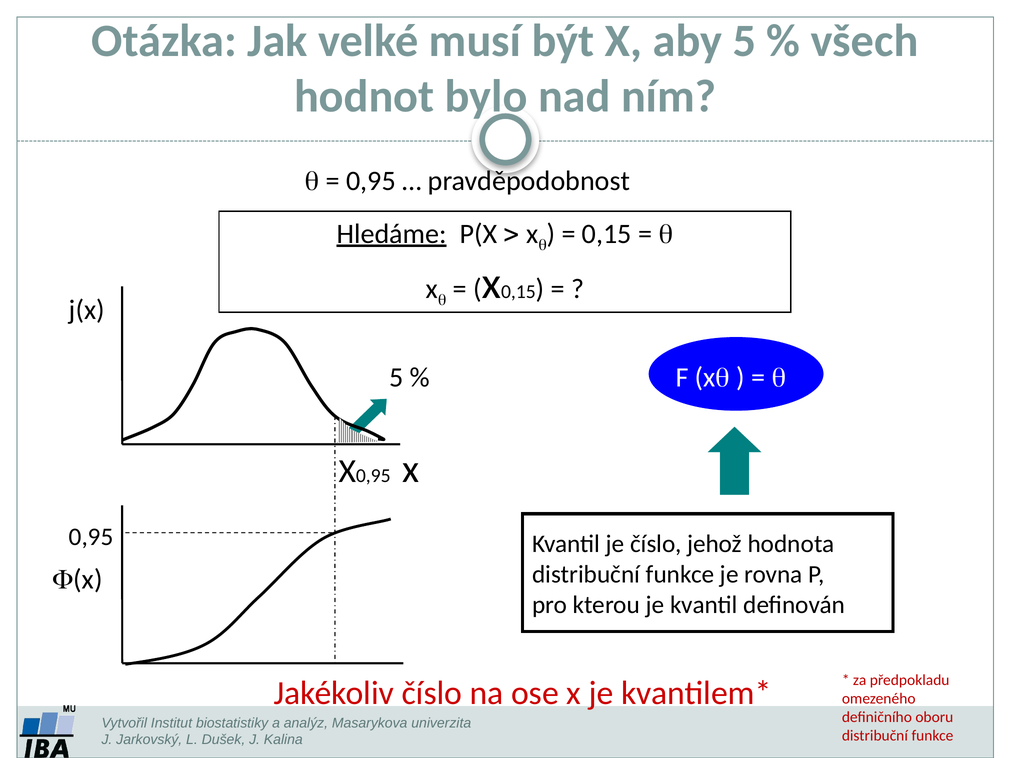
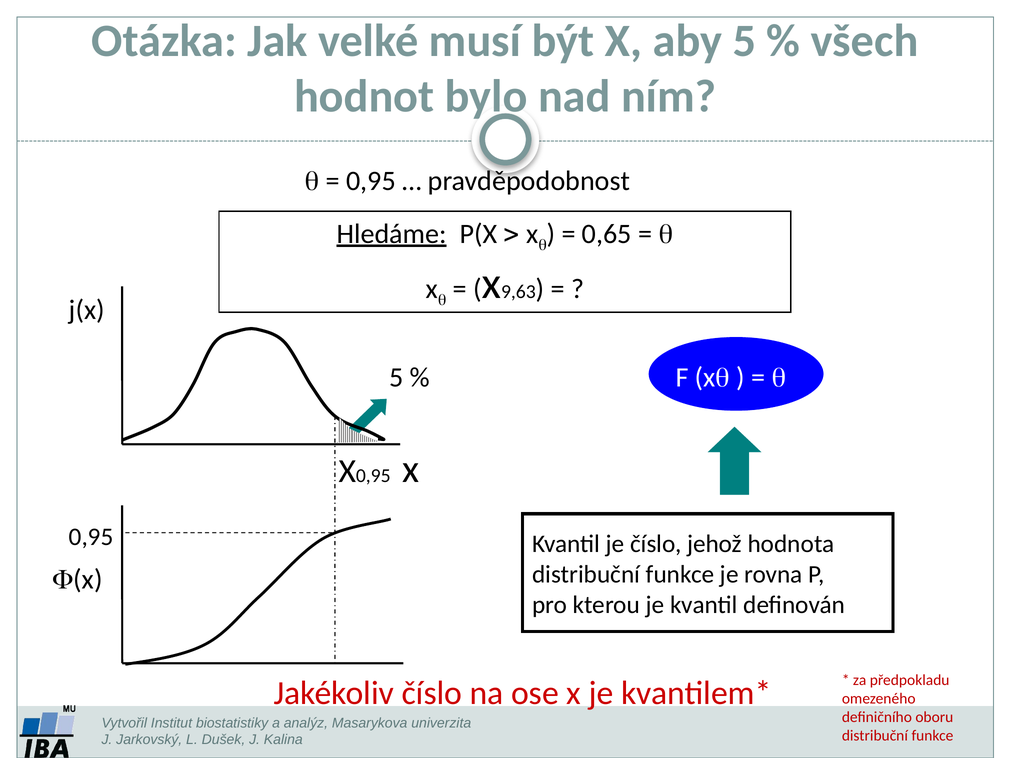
0,15 at (607, 234): 0,15 -> 0,65
x 0,15: 0,15 -> 9,63
